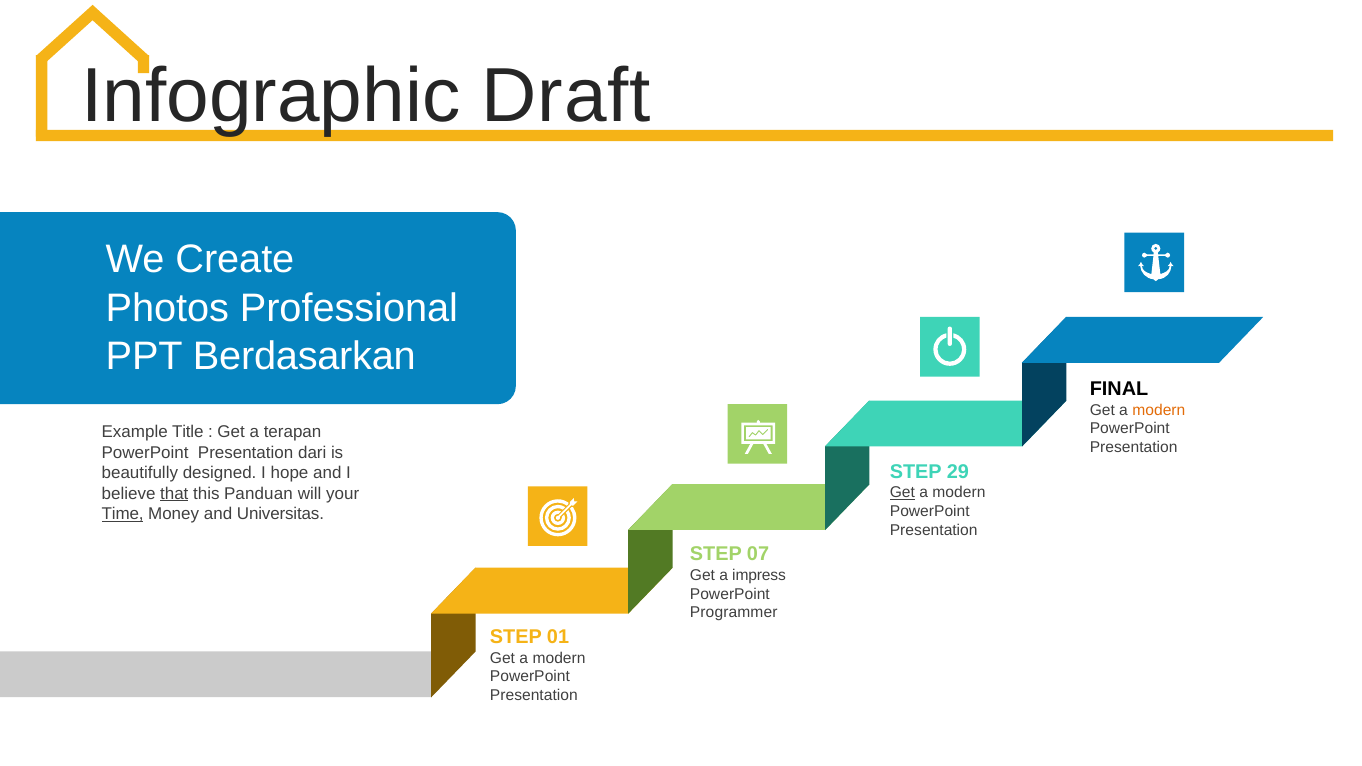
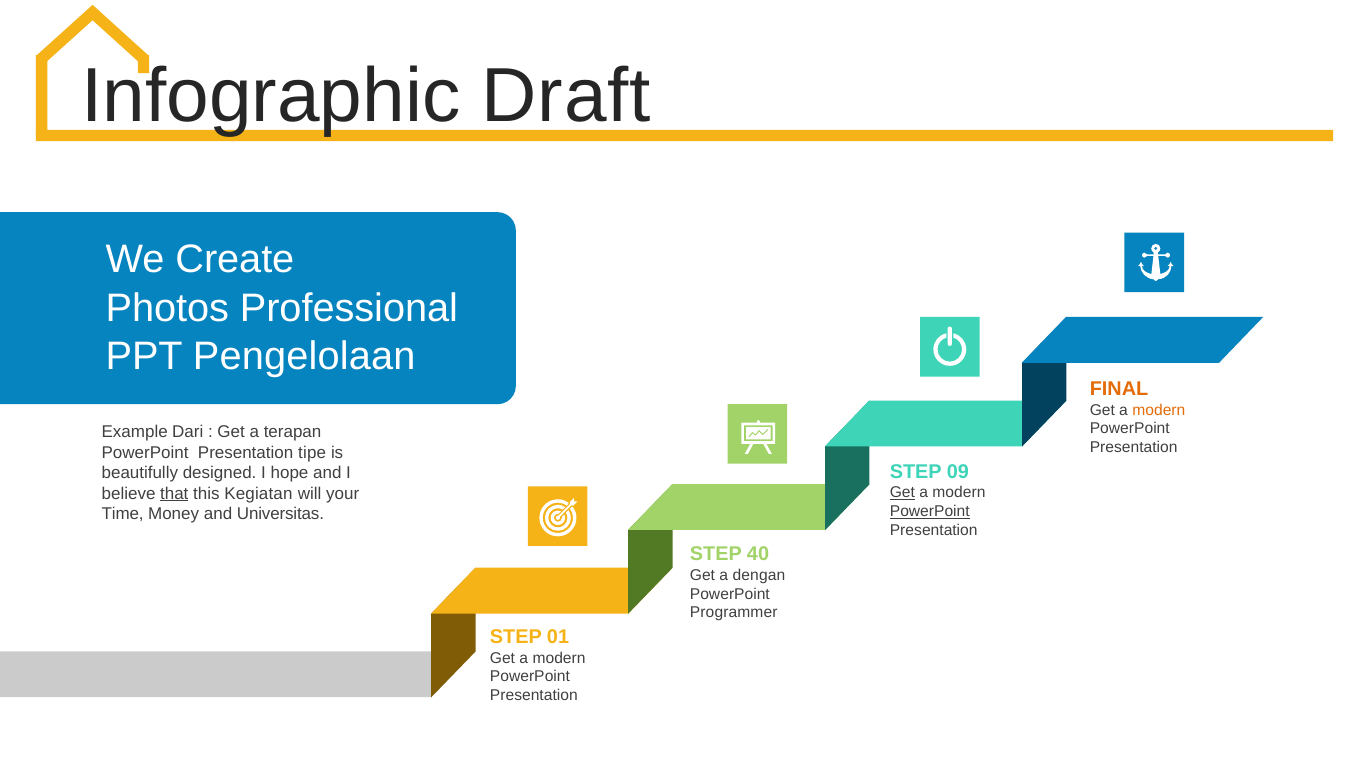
Berdasarkan: Berdasarkan -> Pengelolaan
FINAL colour: black -> orange
Title: Title -> Dari
dari: dari -> tipe
29: 29 -> 09
Panduan: Panduan -> Kegiatan
PowerPoint at (930, 511) underline: none -> present
Time underline: present -> none
07: 07 -> 40
impress: impress -> dengan
